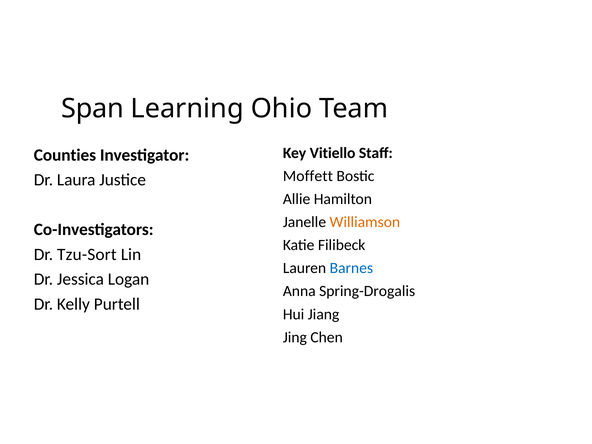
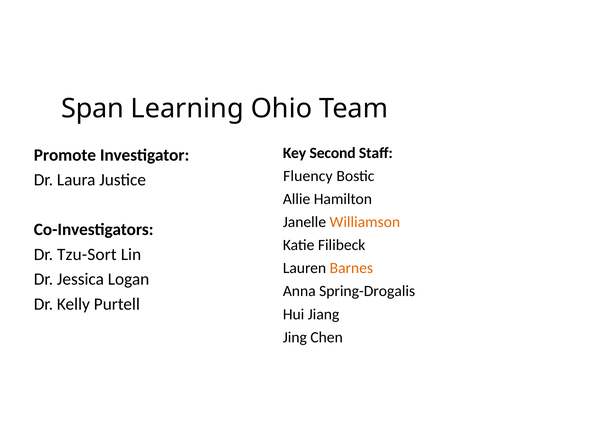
Vitiello: Vitiello -> Second
Counties: Counties -> Promote
Moffett: Moffett -> Fluency
Barnes colour: blue -> orange
